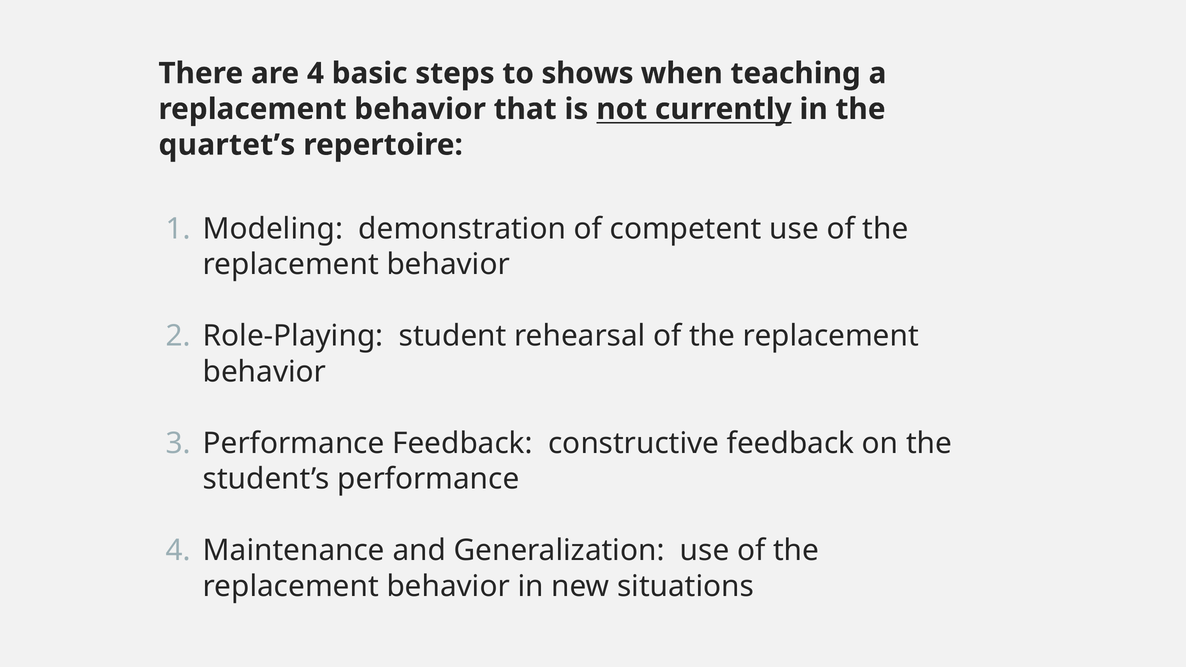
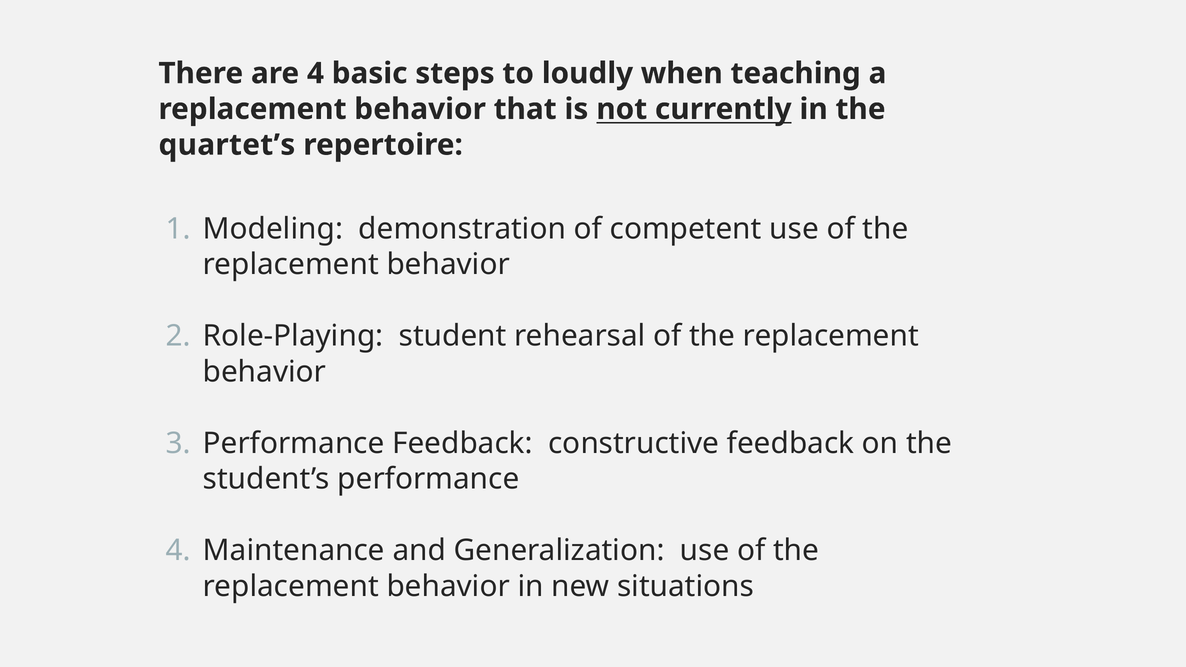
shows: shows -> loudly
